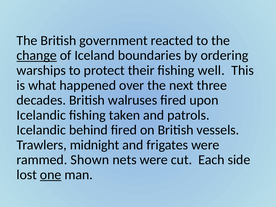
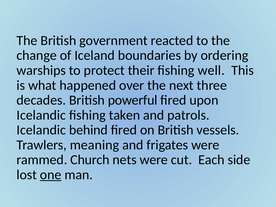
change underline: present -> none
walruses: walruses -> powerful
midnight: midnight -> meaning
Shown: Shown -> Church
